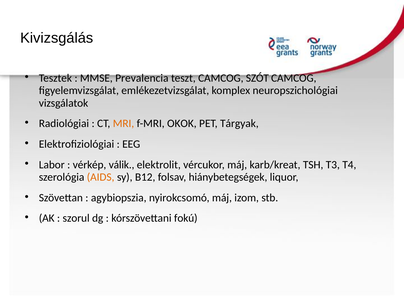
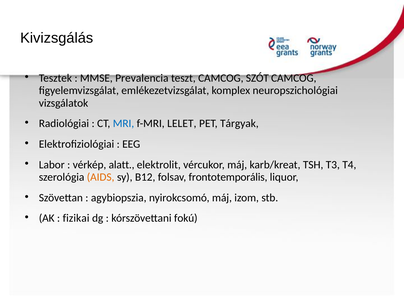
MRI colour: orange -> blue
OKOK: OKOK -> LELET
válik: válik -> alatt
hiánybetegségek: hiánybetegségek -> frontotemporális
szorul: szorul -> fizikai
